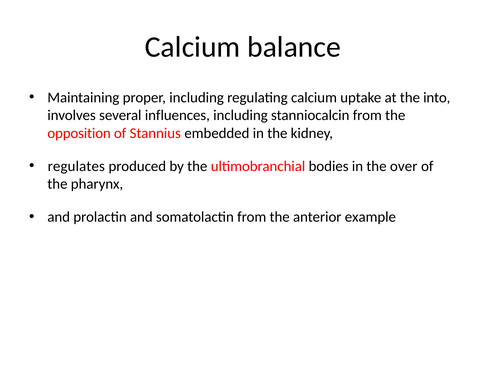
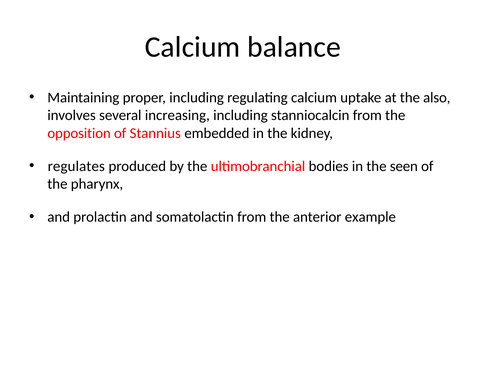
into: into -> also
influences: influences -> increasing
over: over -> seen
